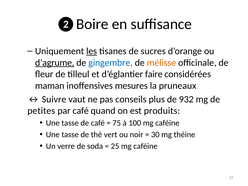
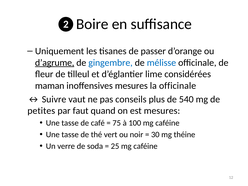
les underline: present -> none
sucres: sucres -> passer
mélisse colour: orange -> blue
faire: faire -> lime
la pruneaux: pruneaux -> officinale
932: 932 -> 540
par café: café -> faut
est produits: produits -> mesures
